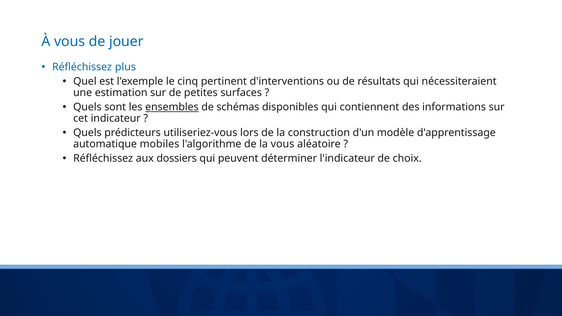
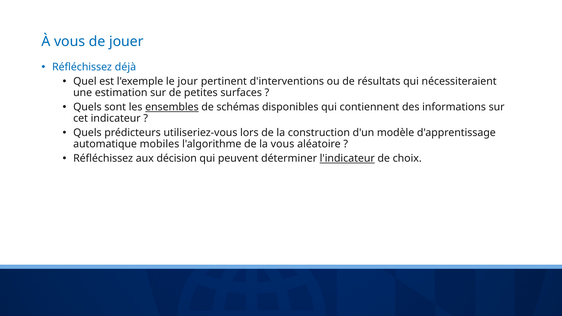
plus: plus -> déjà
cinq: cinq -> jour
dossiers: dossiers -> décision
l'indicateur underline: none -> present
